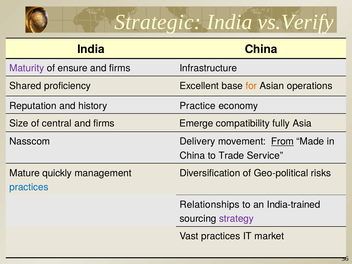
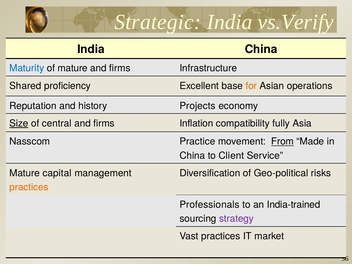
Maturity colour: purple -> blue
of ensure: ensure -> mature
Practice: Practice -> Projects
Size underline: none -> present
Emerge: Emerge -> Inflation
Delivery: Delivery -> Practice
Trade: Trade -> Client
quickly: quickly -> capital
practices at (29, 187) colour: blue -> orange
Relationships: Relationships -> Professionals
